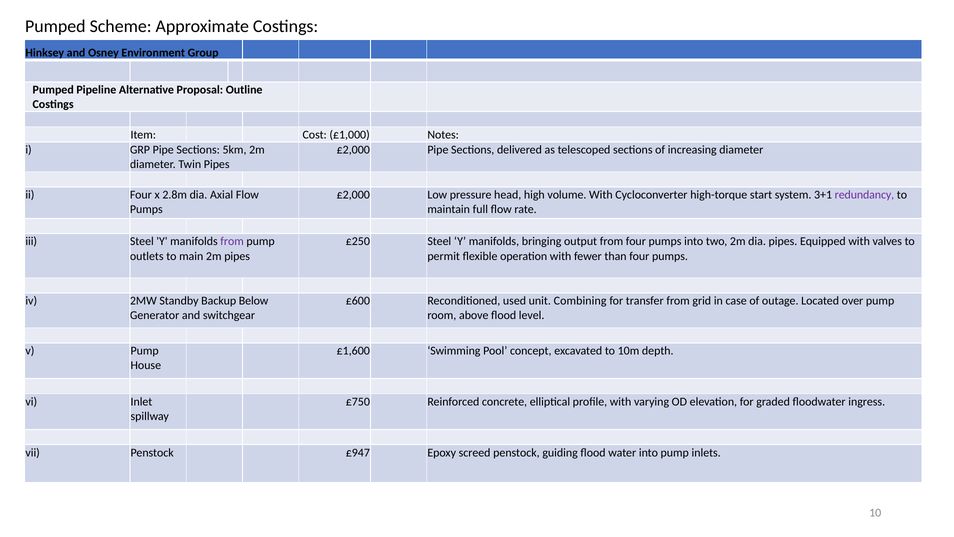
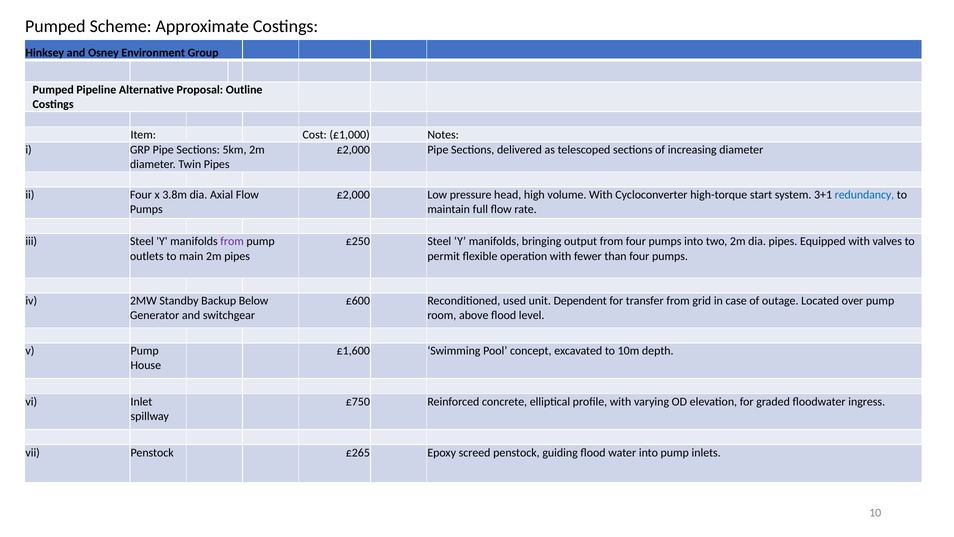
2.8m: 2.8m -> 3.8m
redundancy colour: purple -> blue
Combining: Combining -> Dependent
£947: £947 -> £265
